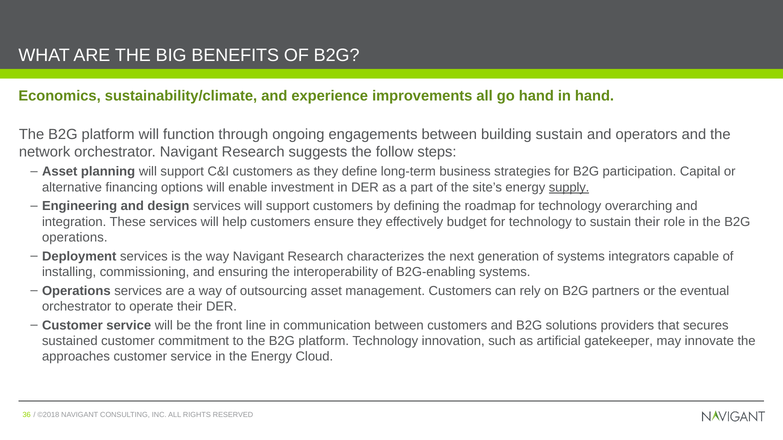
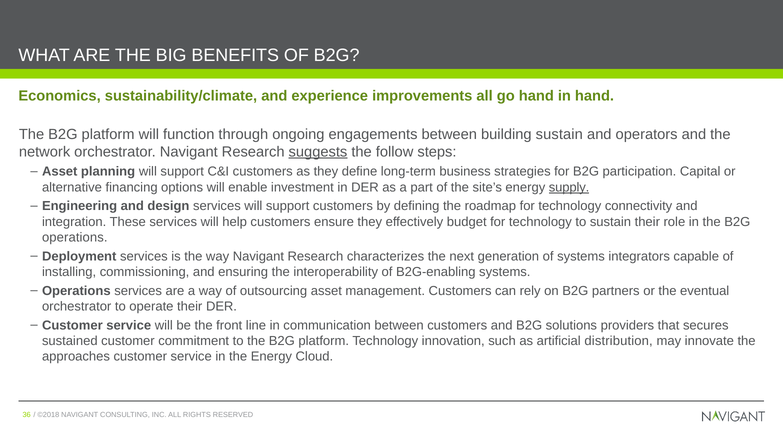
suggests underline: none -> present
overarching: overarching -> connectivity
gatekeeper: gatekeeper -> distribution
